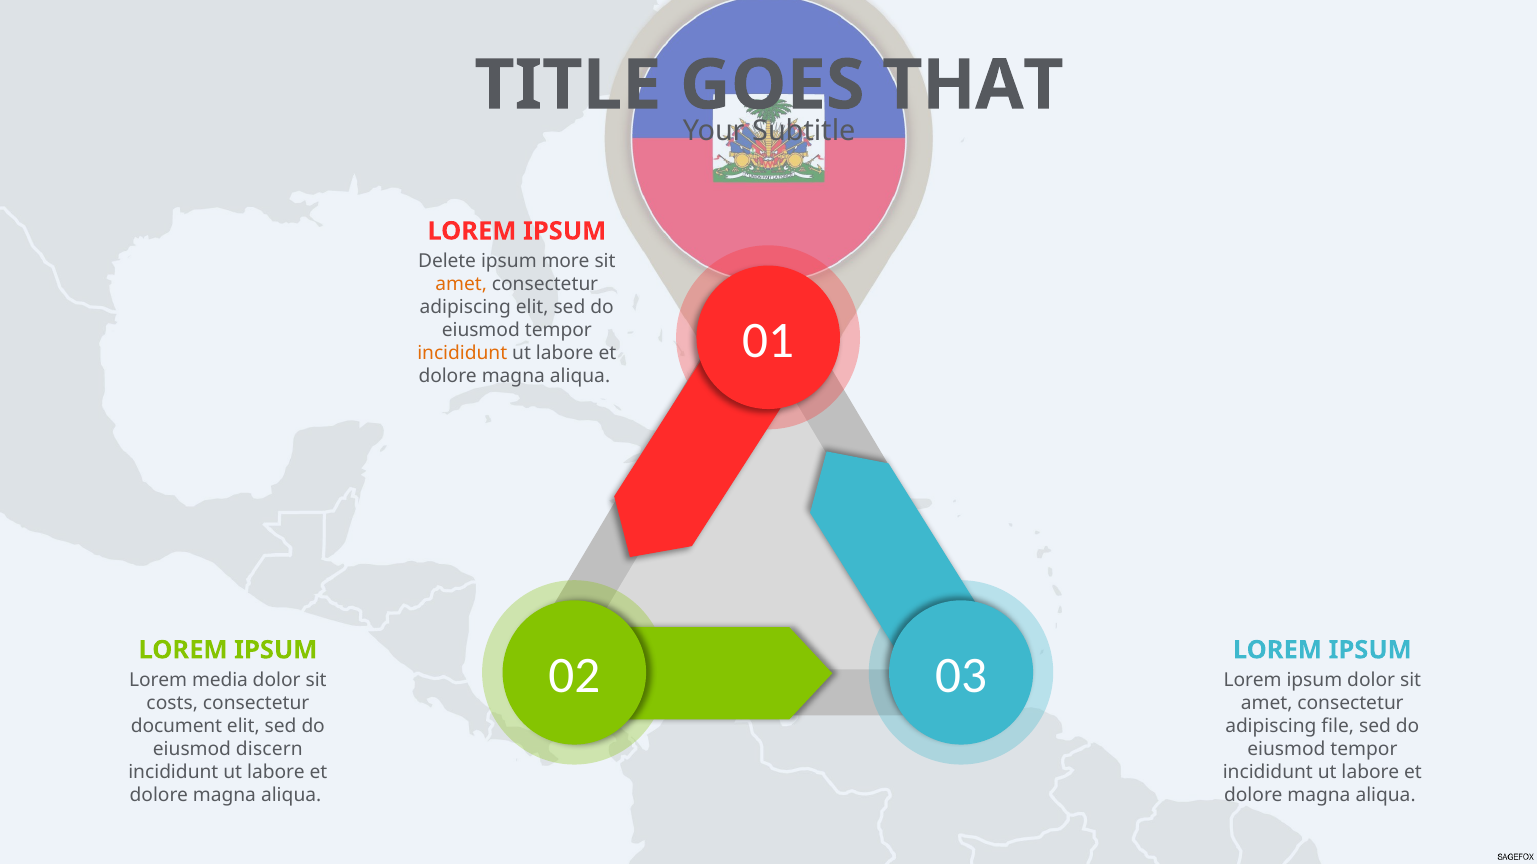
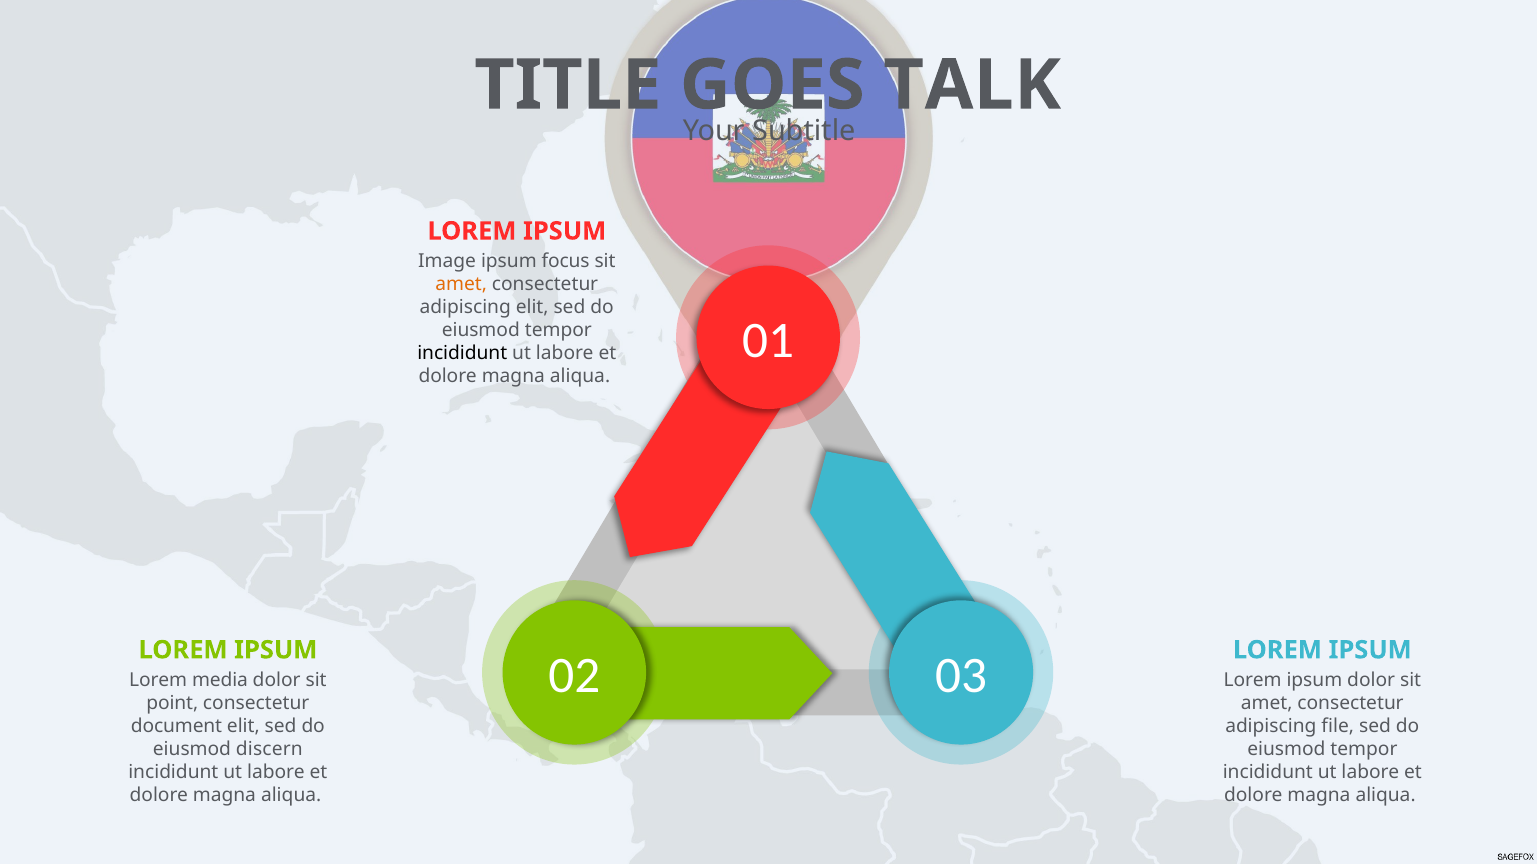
THAT: THAT -> TALK
Delete: Delete -> Image
more: more -> focus
incididunt at (462, 354) colour: orange -> black
costs: costs -> point
